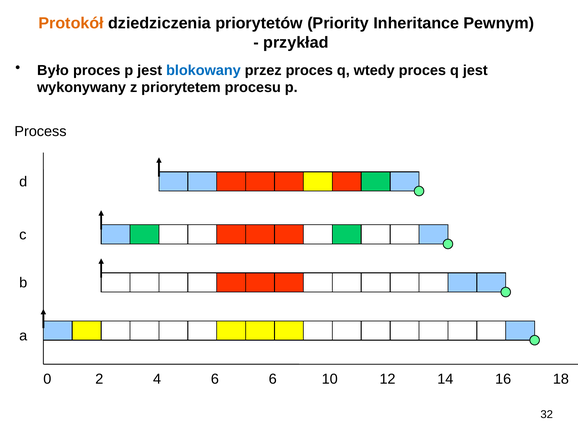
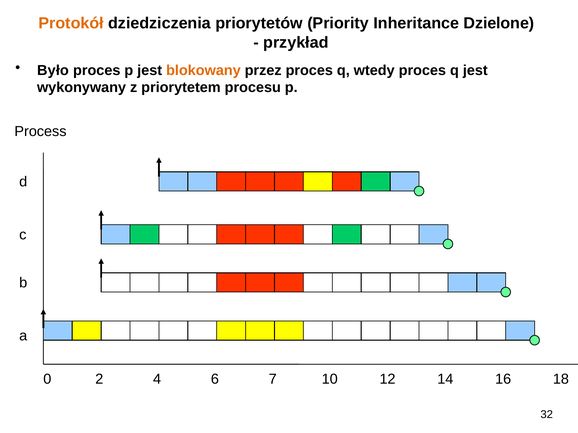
Pewnym: Pewnym -> Dzielone
blokowany colour: blue -> orange
6 6: 6 -> 7
